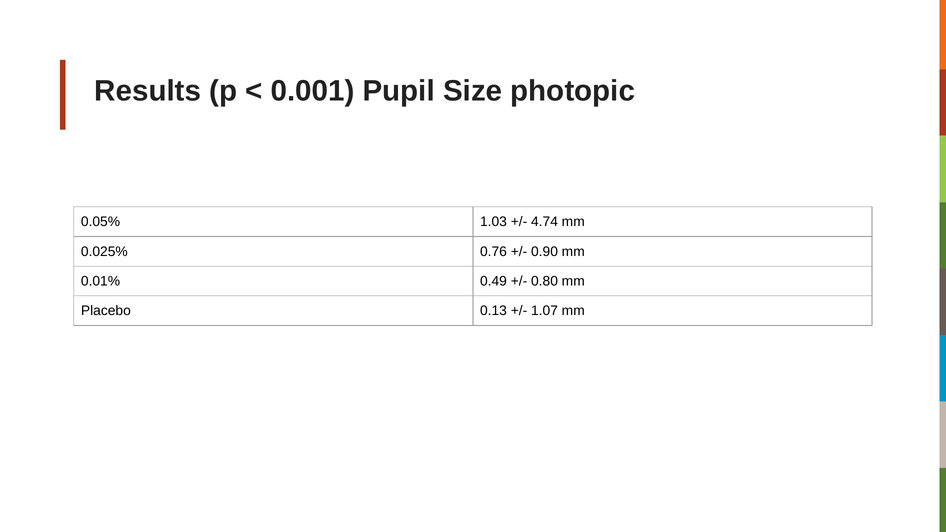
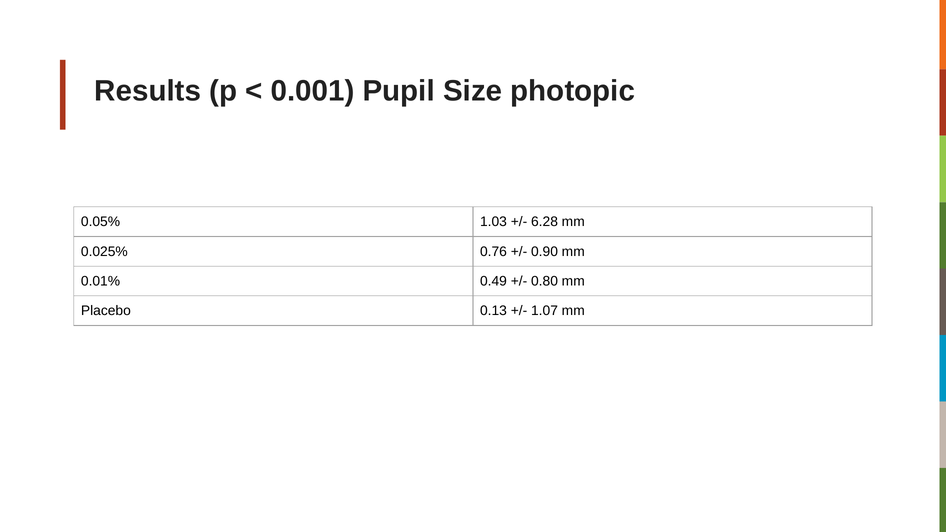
4.74: 4.74 -> 6.28
